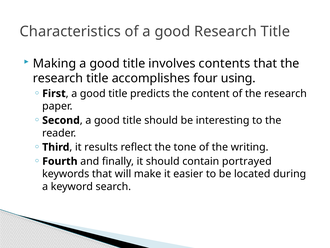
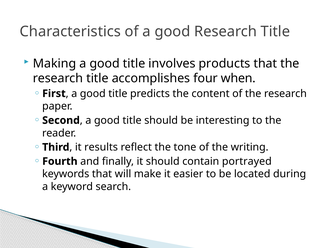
contents: contents -> products
using: using -> when
